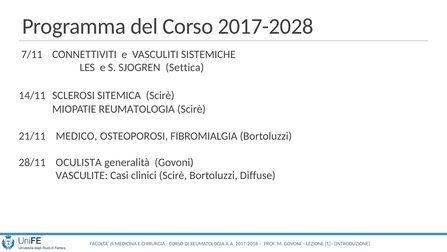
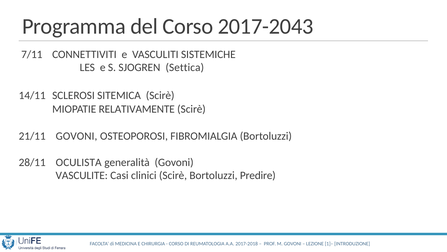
2017-2028: 2017-2028 -> 2017-2043
MIOPATIE REUMATOLOGIA: REUMATOLOGIA -> RELATIVAMENTE
21/11 MEDICO: MEDICO -> GOVONI
Diffuse: Diffuse -> Predire
